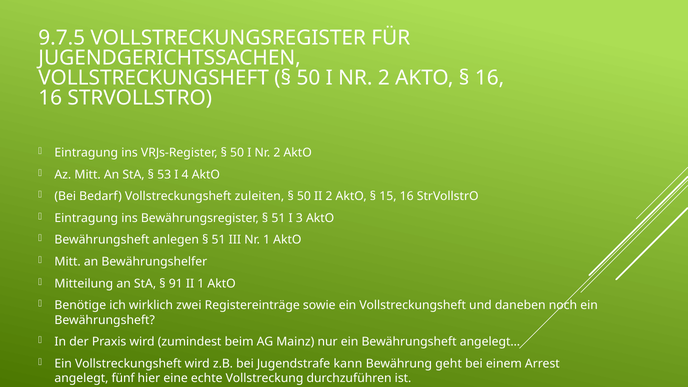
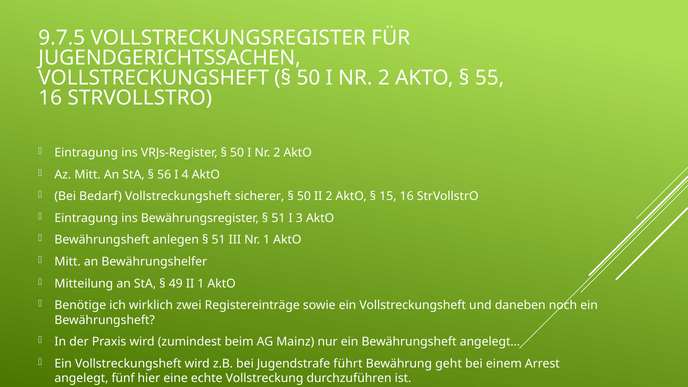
16 at (490, 78): 16 -> 55
53: 53 -> 56
zuleiten: zuleiten -> sicherer
91: 91 -> 49
kann: kann -> führt
